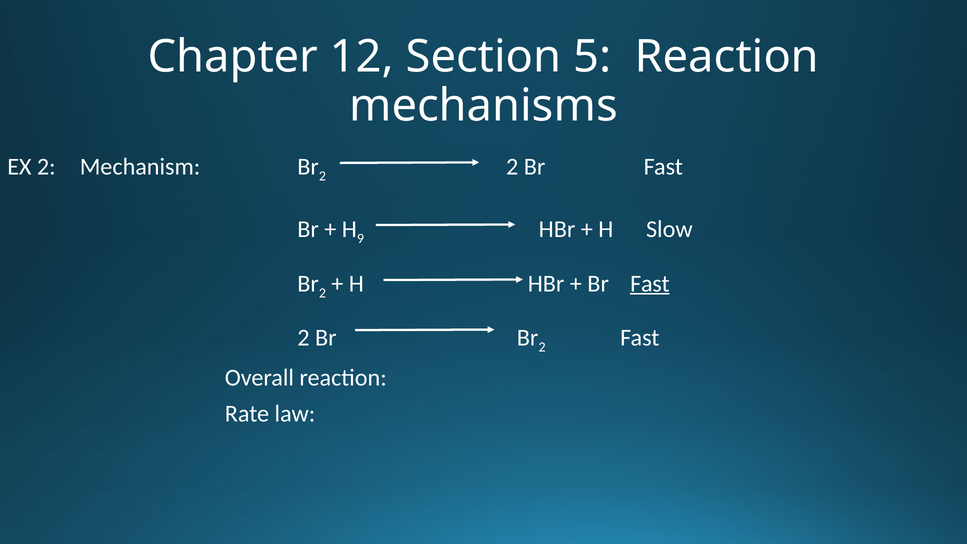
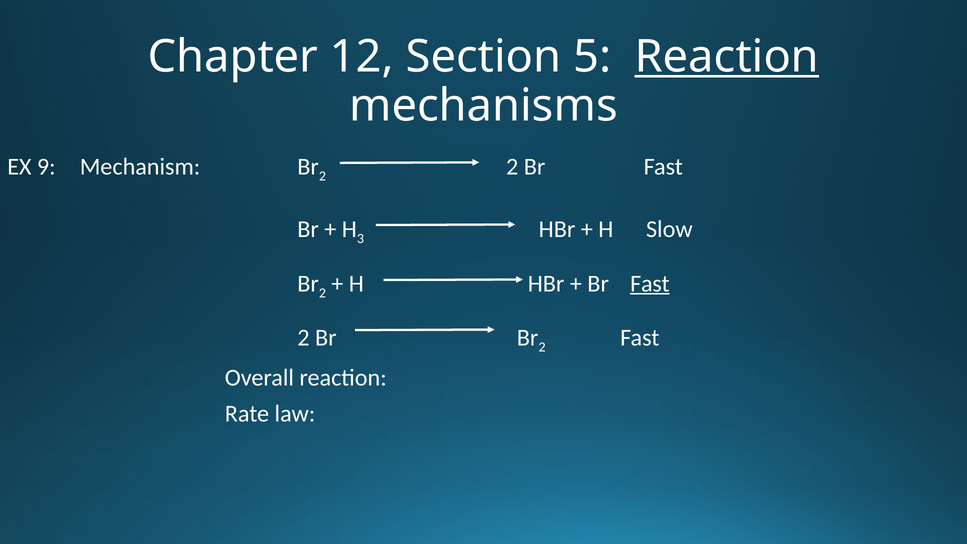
Reaction at (727, 57) underline: none -> present
EX 2: 2 -> 9
9: 9 -> 3
